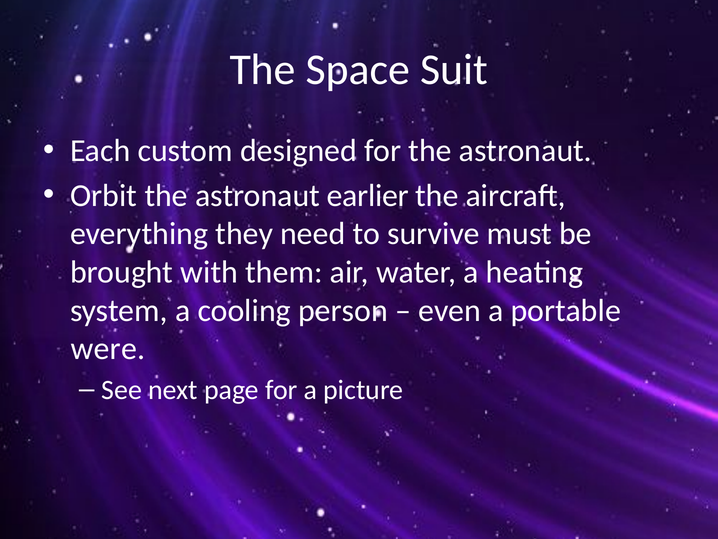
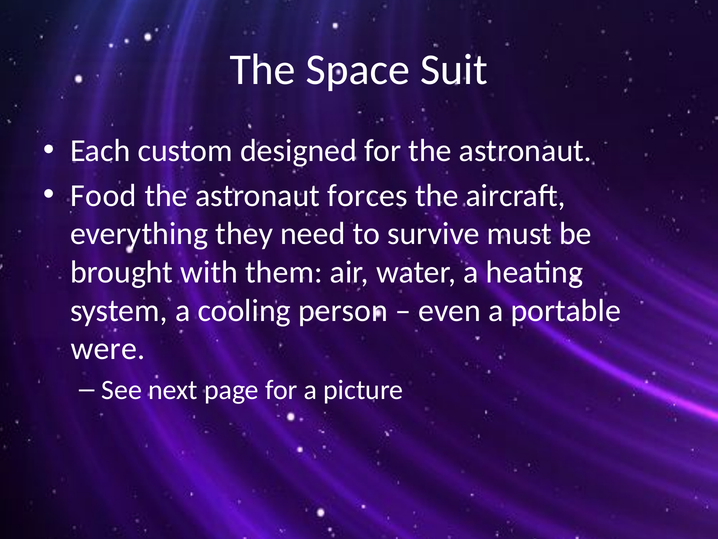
Orbit: Orbit -> Food
earlier: earlier -> forces
